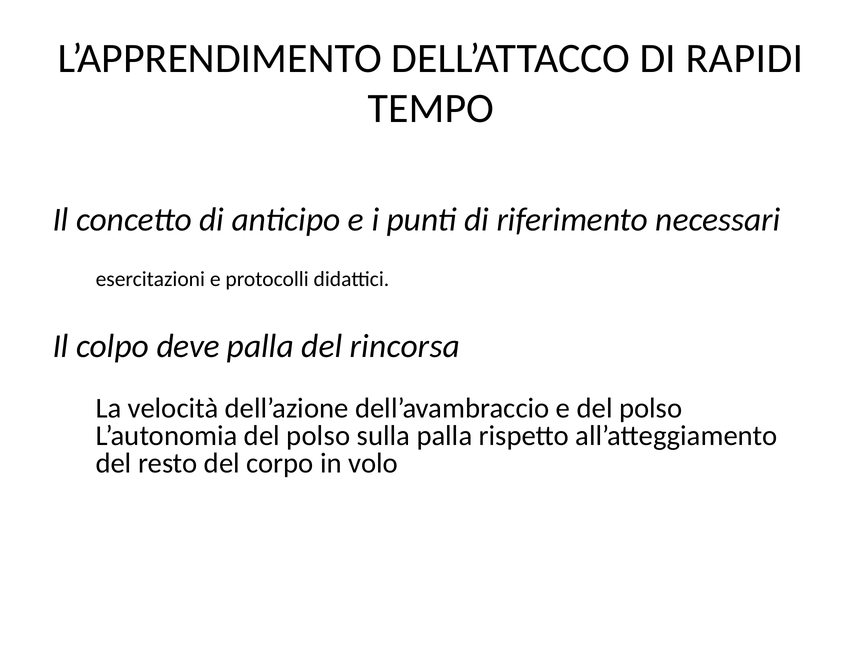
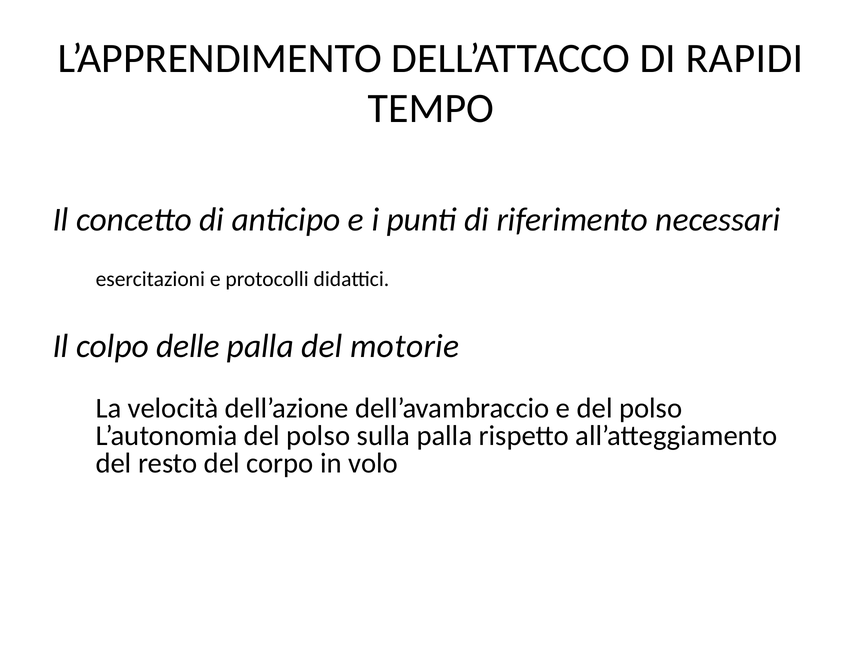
deve: deve -> delle
rincorsa: rincorsa -> motorie
